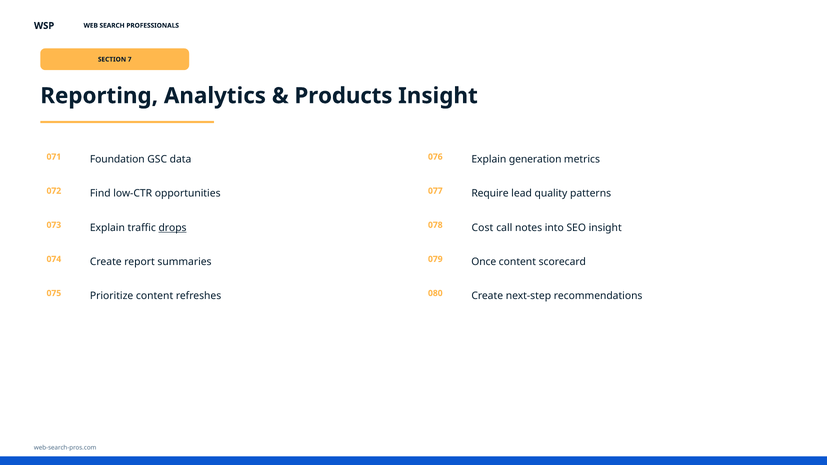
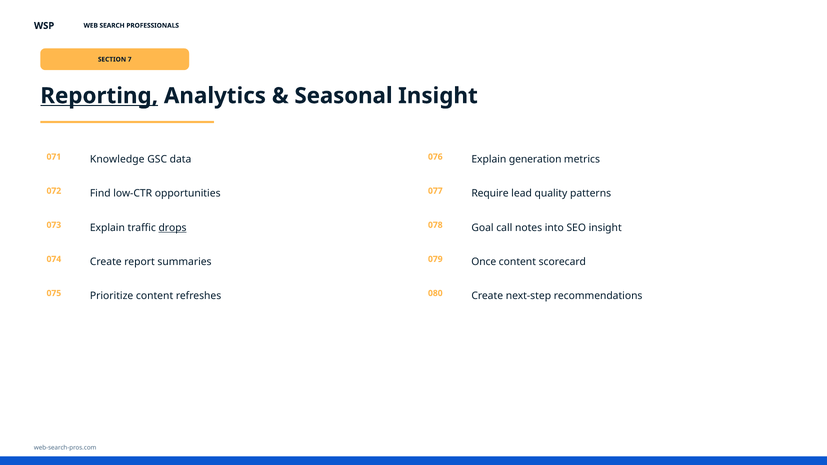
Reporting underline: none -> present
Products: Products -> Seasonal
Foundation: Foundation -> Knowledge
Cost: Cost -> Goal
